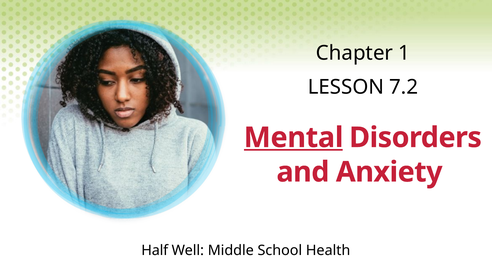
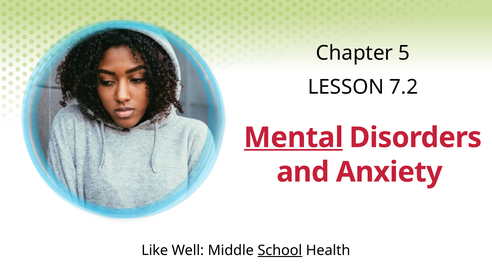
1: 1 -> 5
Half: Half -> Like
School underline: none -> present
